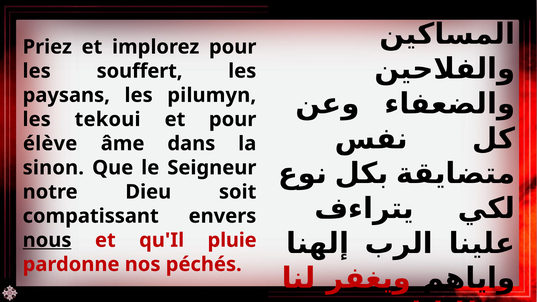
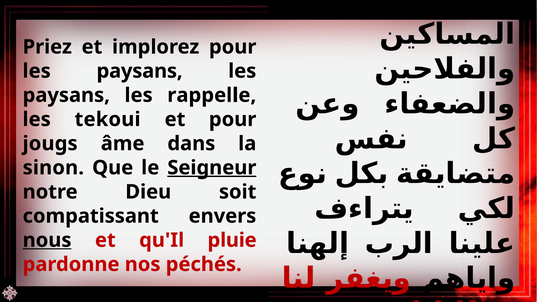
souffert at (140, 71): souffert -> paysans
pilumyn: pilumyn -> rappelle
élève: élève -> jougs
Seigneur underline: none -> present
